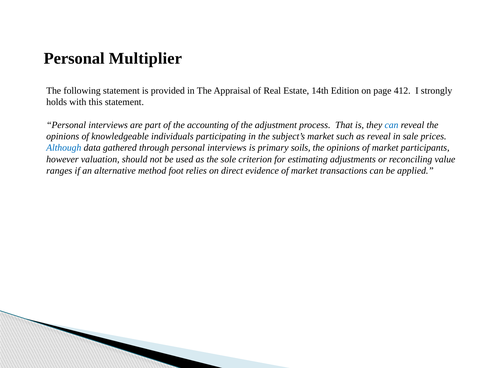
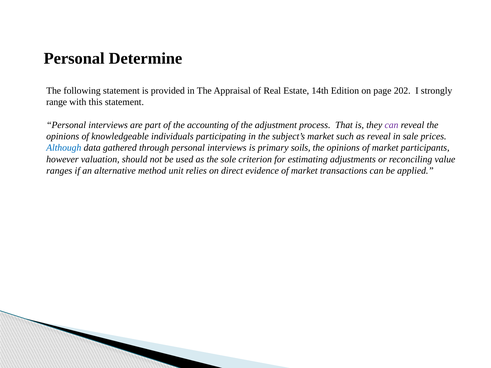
Multiplier: Multiplier -> Determine
412: 412 -> 202
holds: holds -> range
can at (392, 125) colour: blue -> purple
foot: foot -> unit
